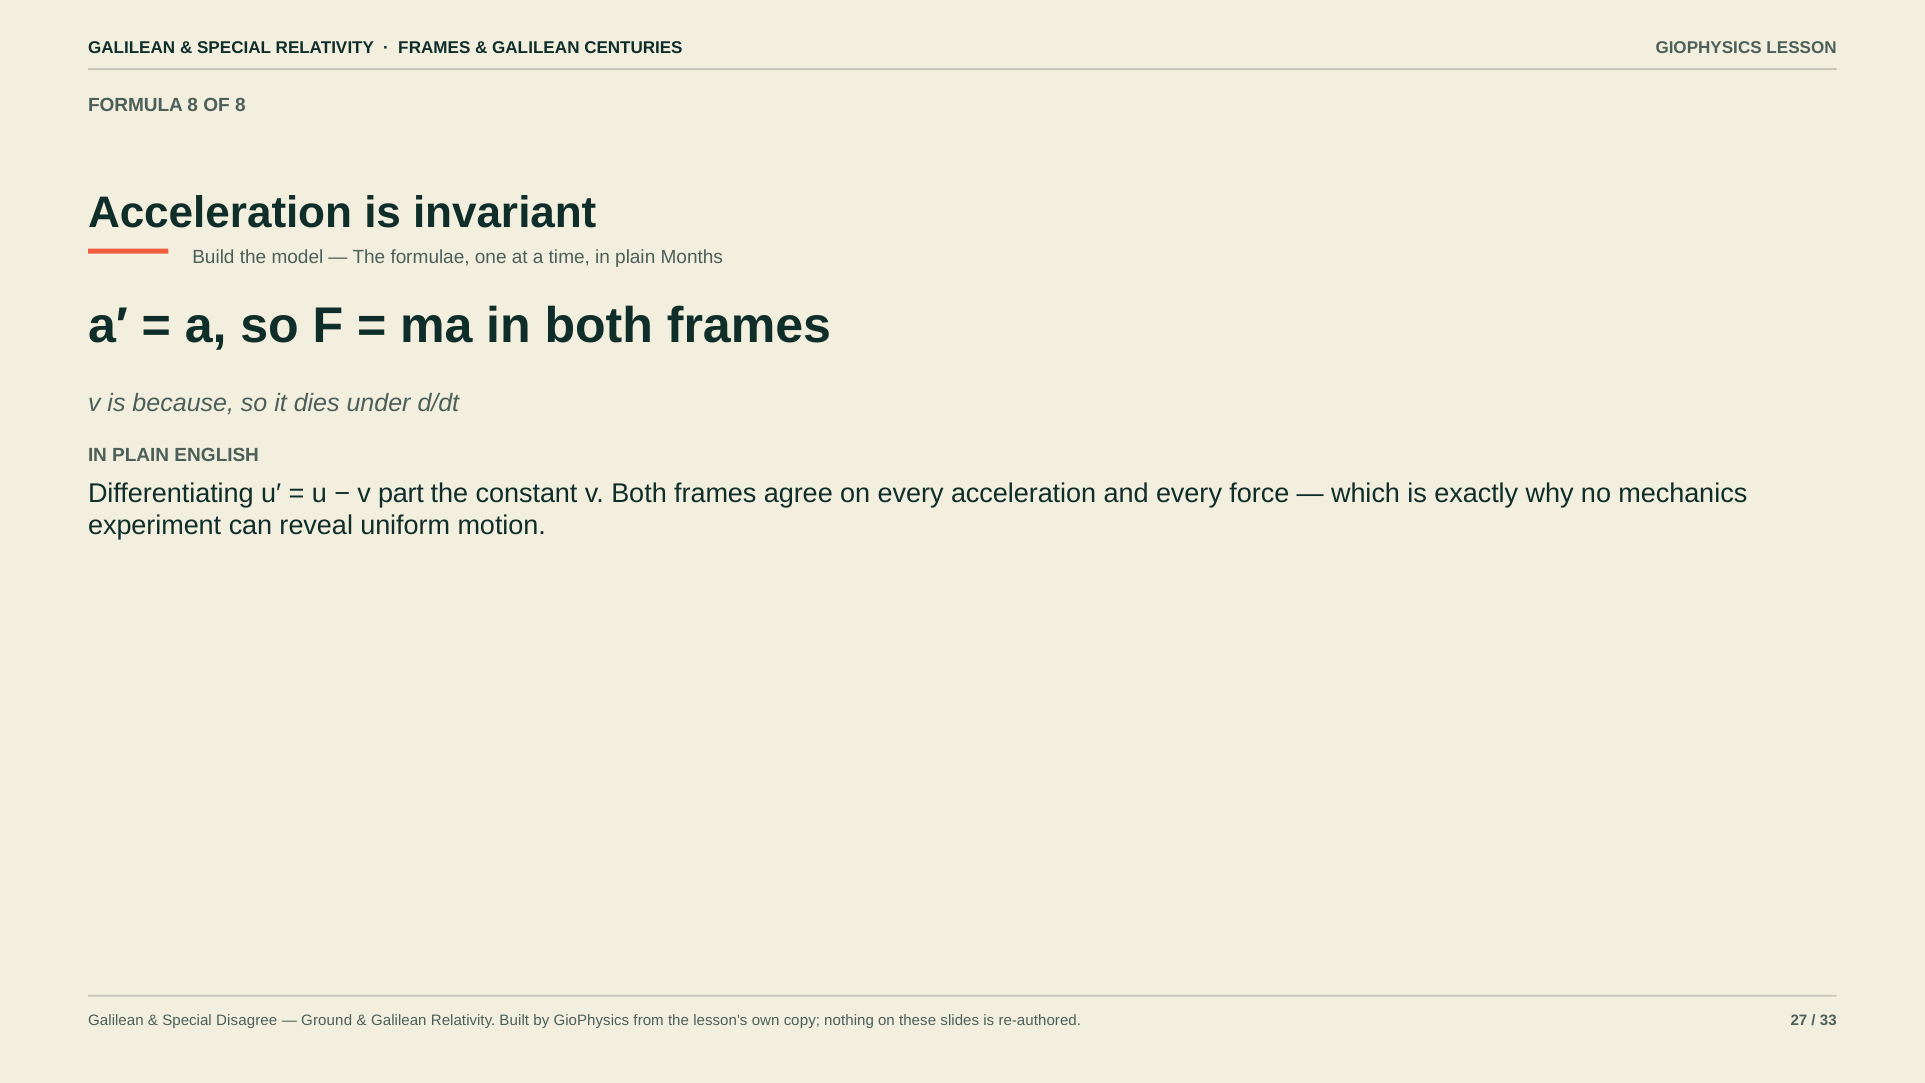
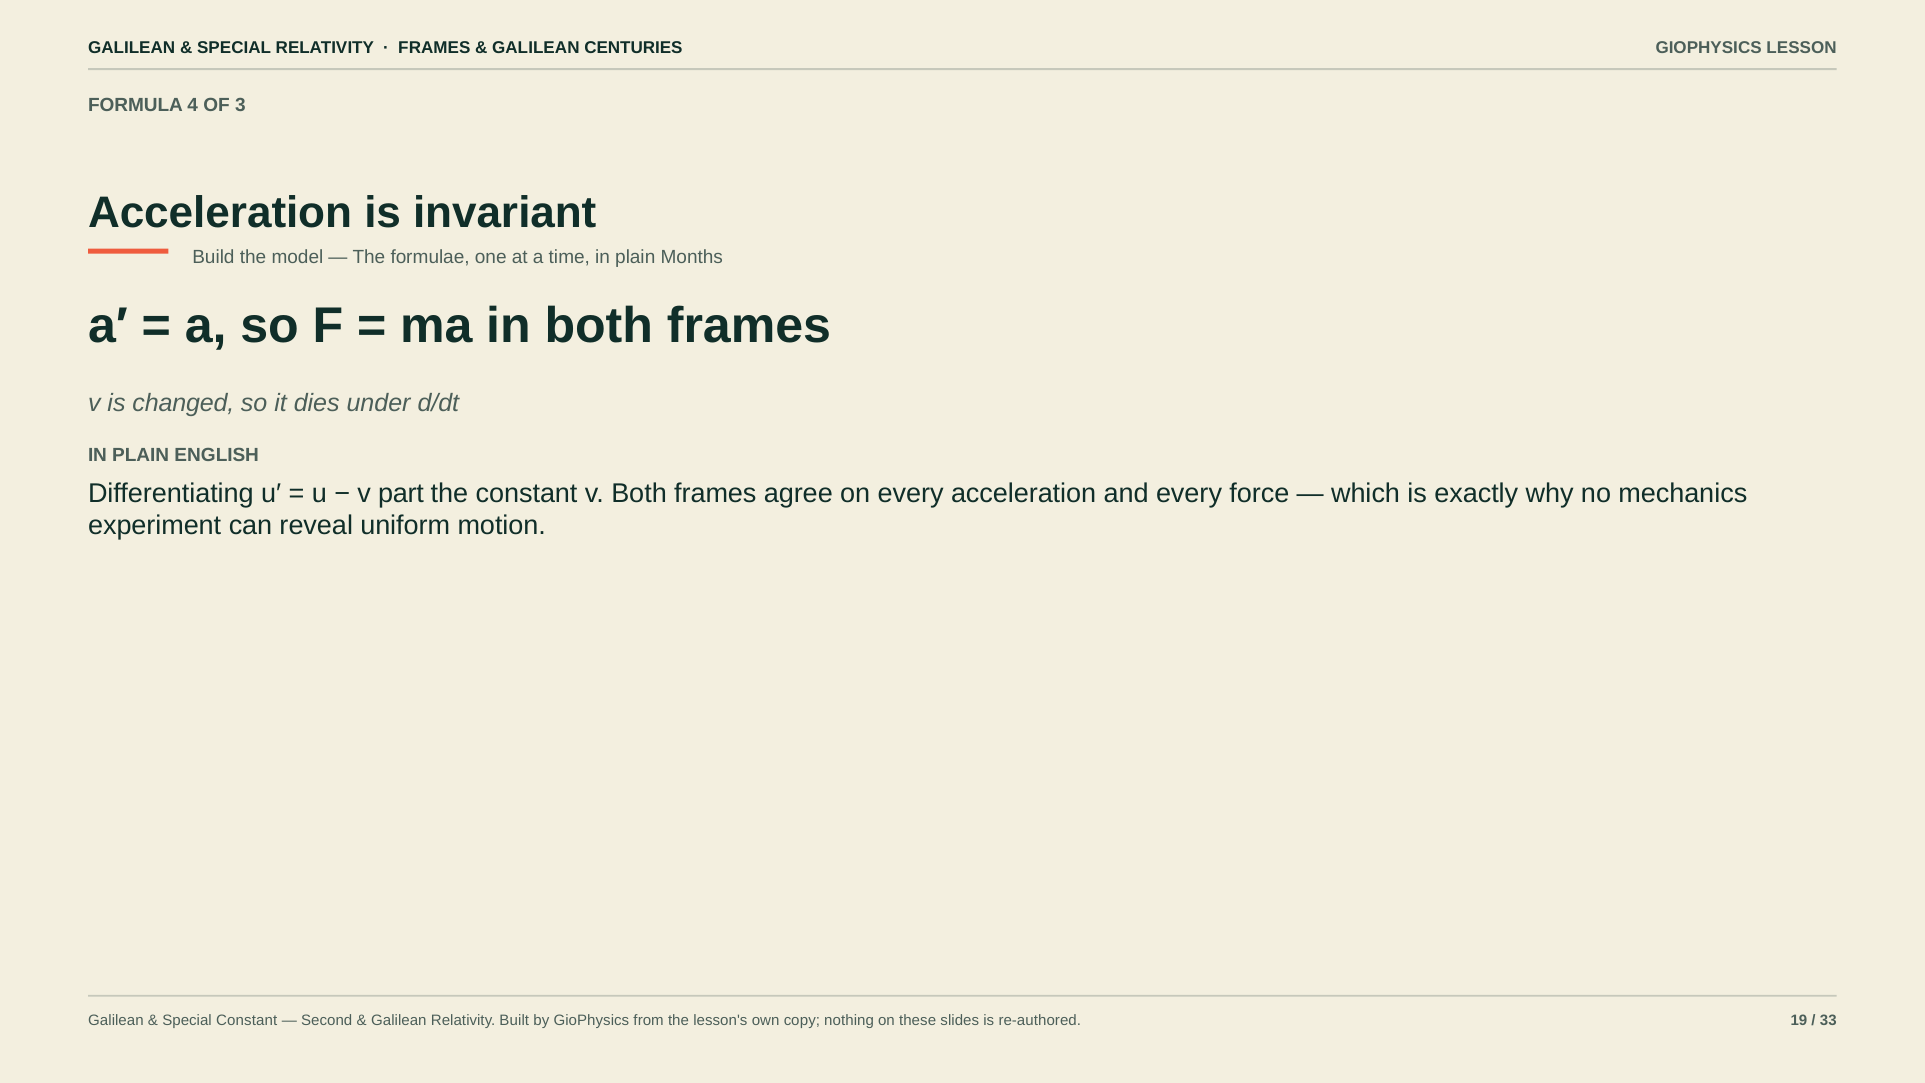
FORMULA 8: 8 -> 4
OF 8: 8 -> 3
because: because -> changed
Special Disagree: Disagree -> Constant
Ground: Ground -> Second
27: 27 -> 19
